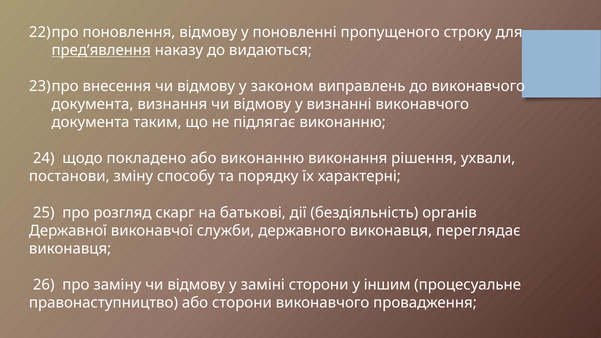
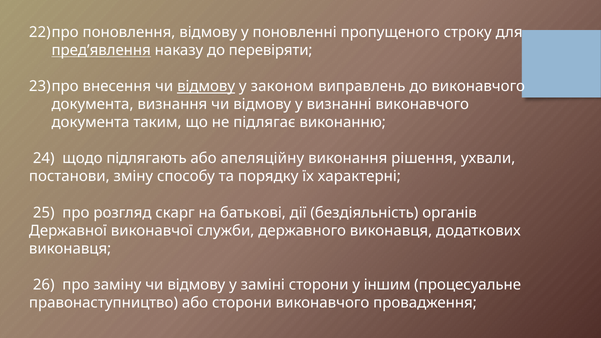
видаються: видаються -> перевіряти
відмову at (206, 86) underline: none -> present
покладено: покладено -> підлягають
або виконанню: виконанню -> апеляційну
переглядає: переглядає -> додаткових
